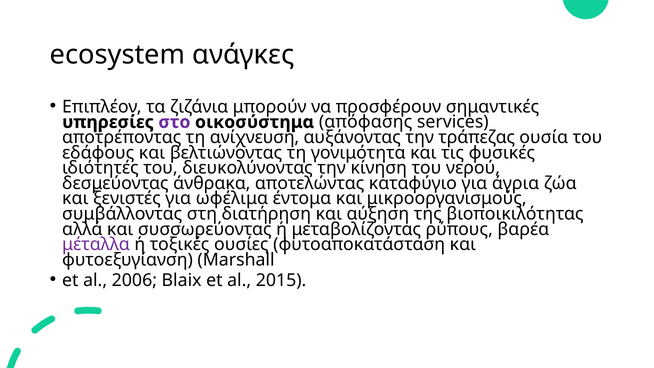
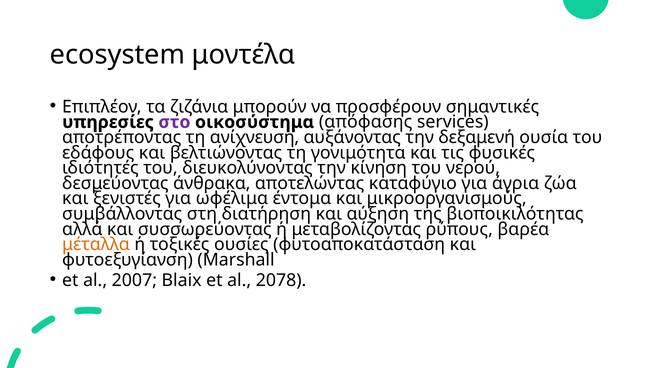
ανάγκες: ανάγκες -> μοντέλα
τράπεζας: τράπεζας -> δεξαμενή
μέταλλα colour: purple -> orange
2006: 2006 -> 2007
2015: 2015 -> 2078
